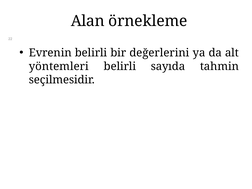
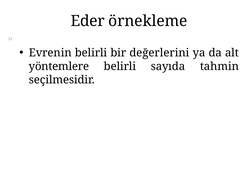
Alan: Alan -> Eder
yöntemleri: yöntemleri -> yöntemlere
